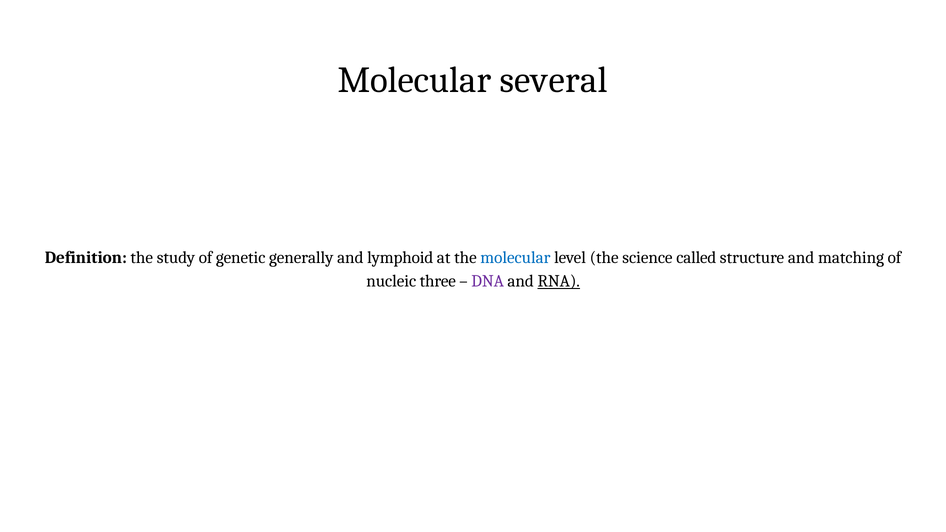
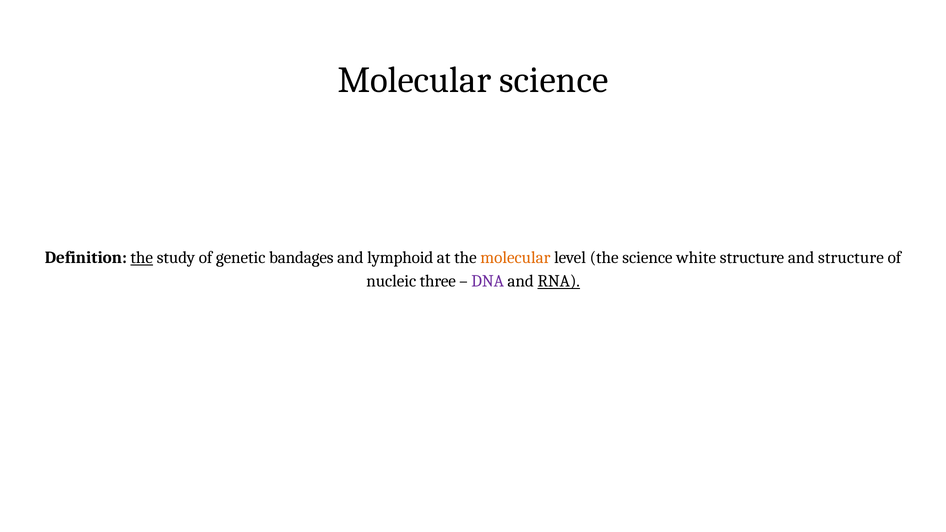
Molecular several: several -> science
the at (142, 258) underline: none -> present
generally: generally -> bandages
molecular at (515, 258) colour: blue -> orange
called: called -> white
and matching: matching -> structure
